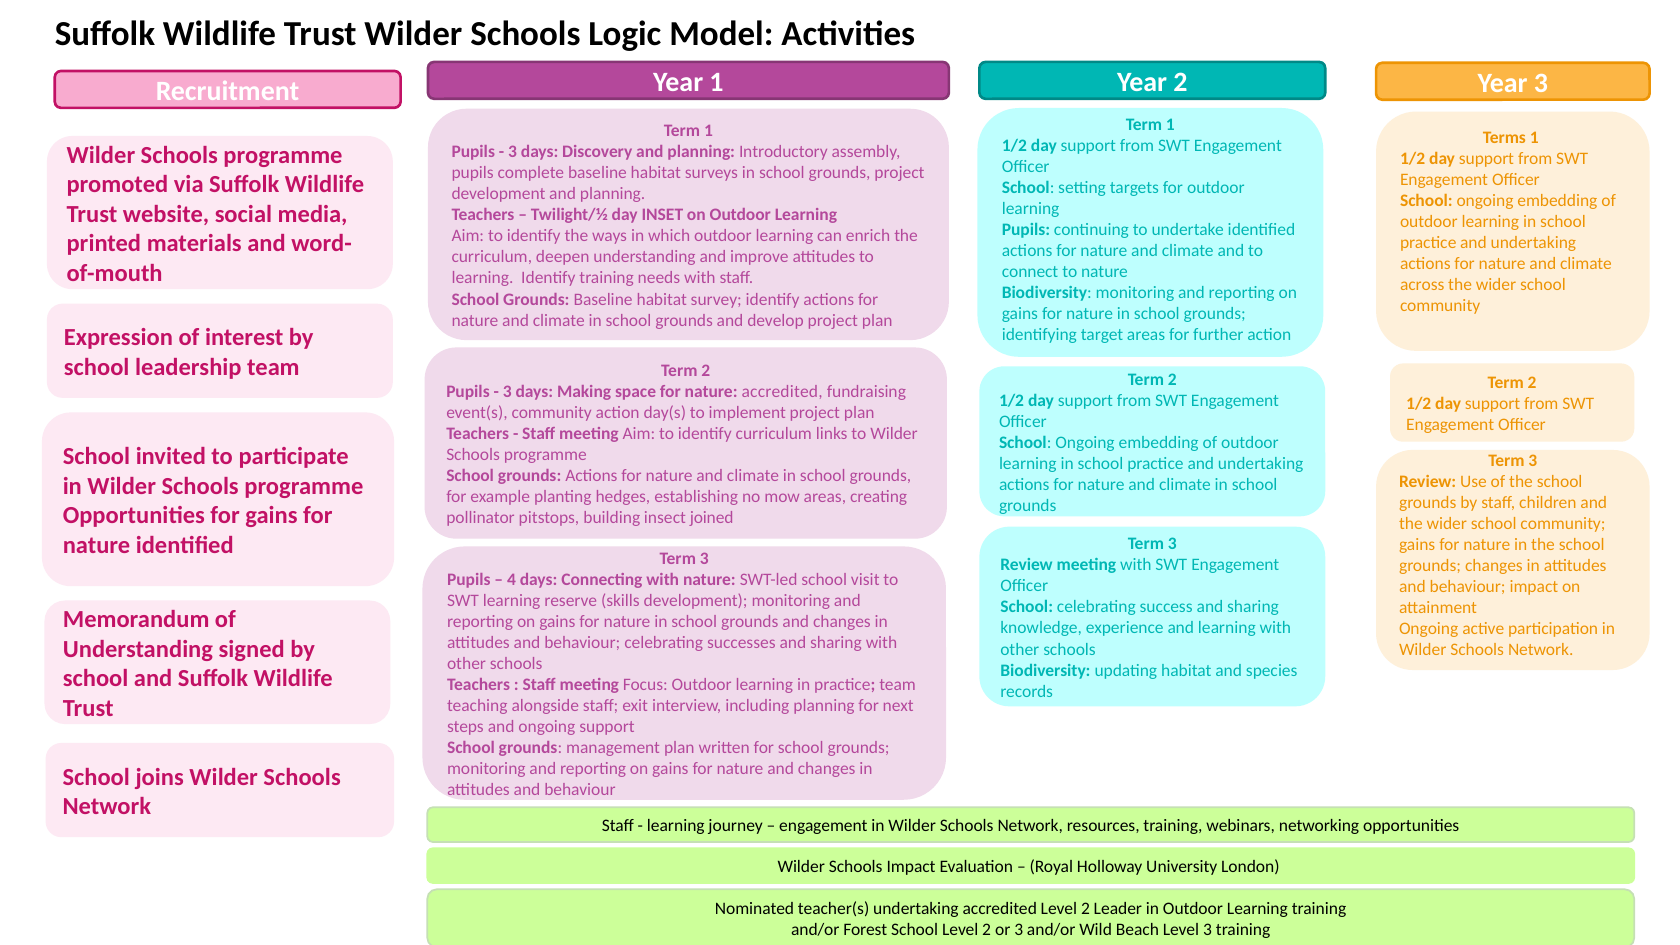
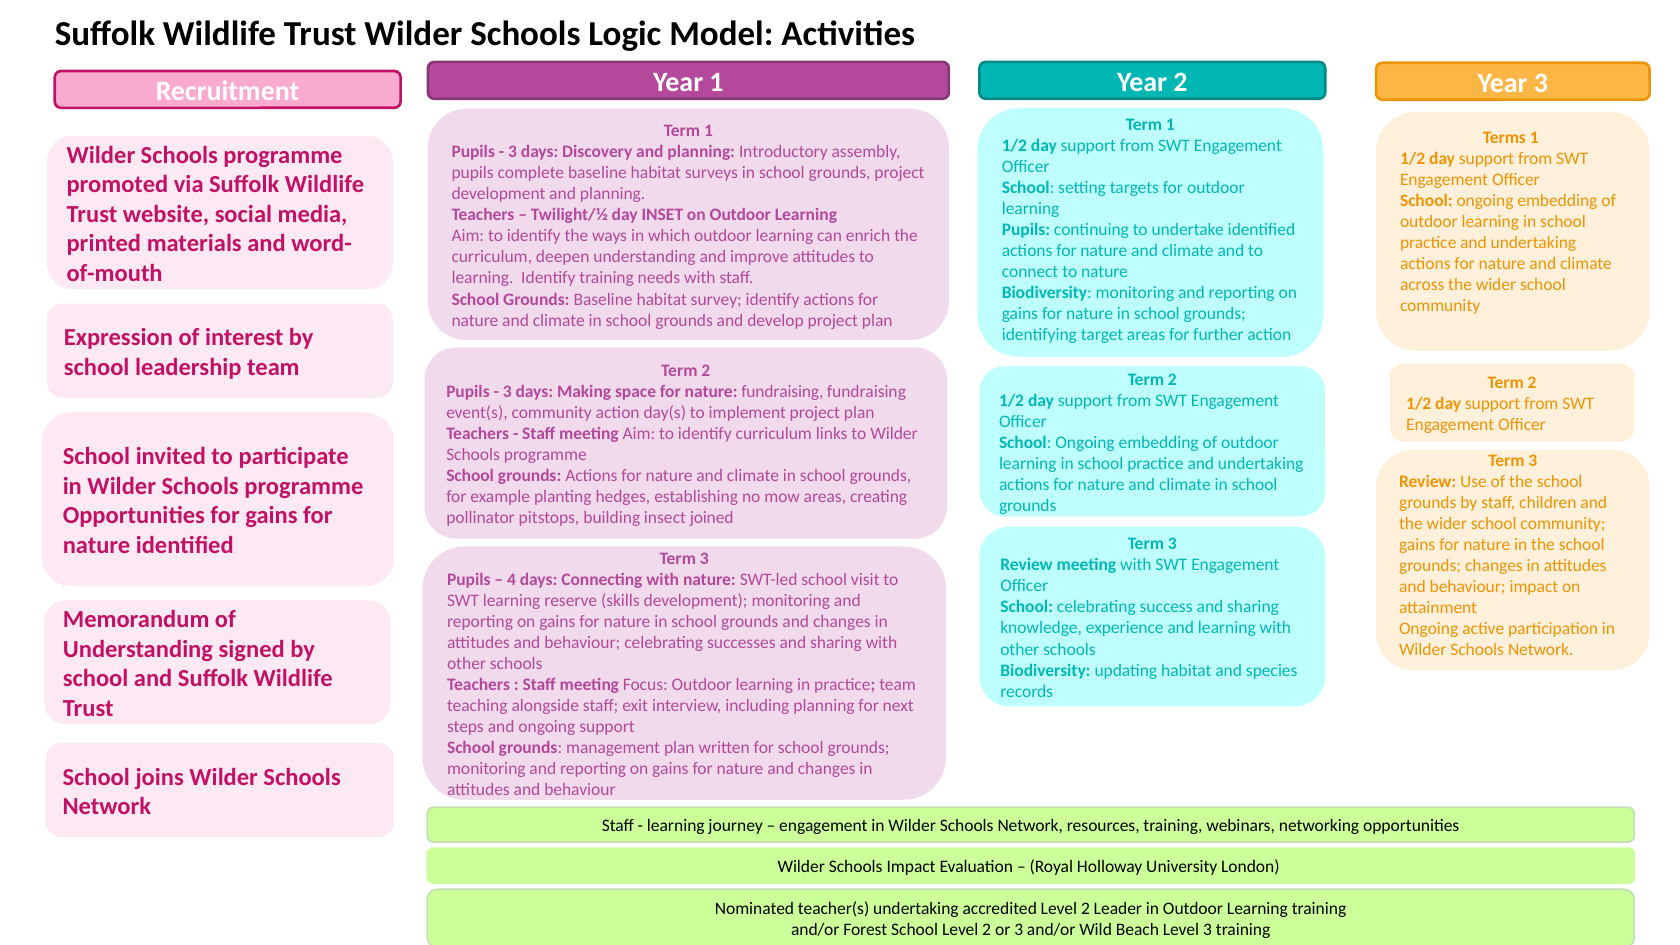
nature accredited: accredited -> fundraising
